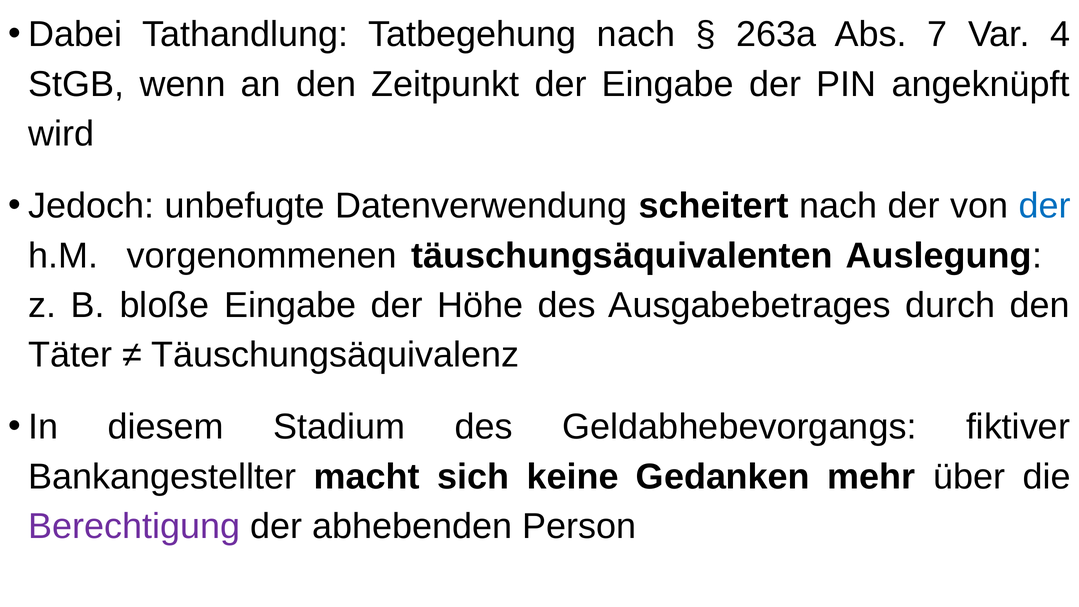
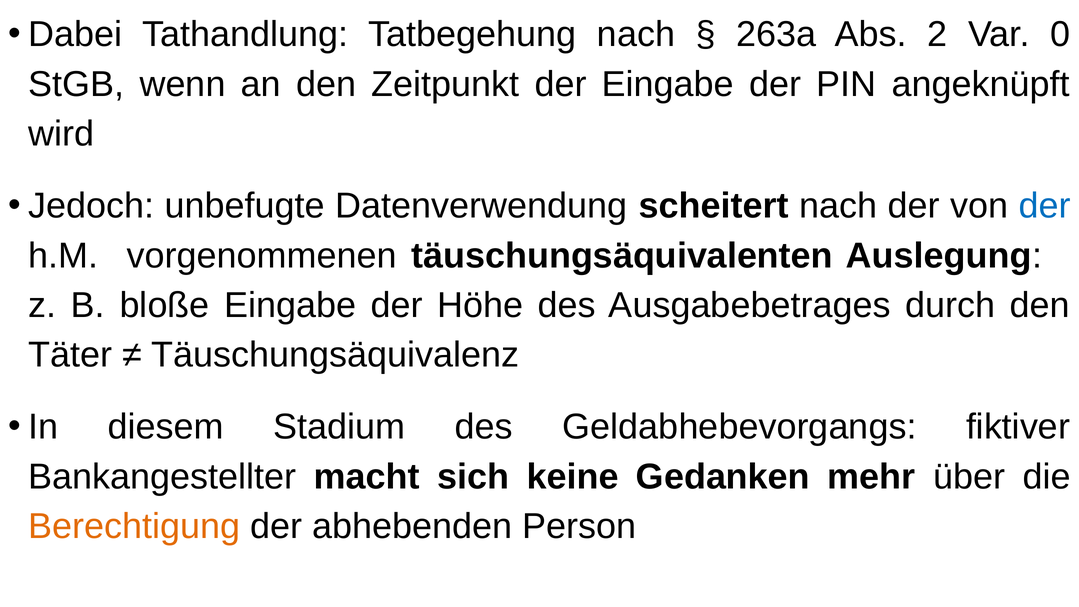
7: 7 -> 2
4: 4 -> 0
Berechtigung colour: purple -> orange
